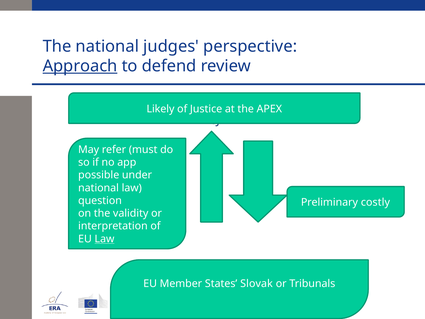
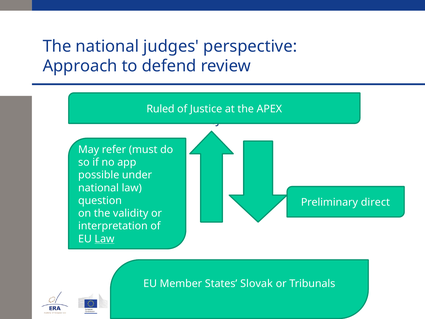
Approach underline: present -> none
Likely: Likely -> Ruled
costly: costly -> direct
